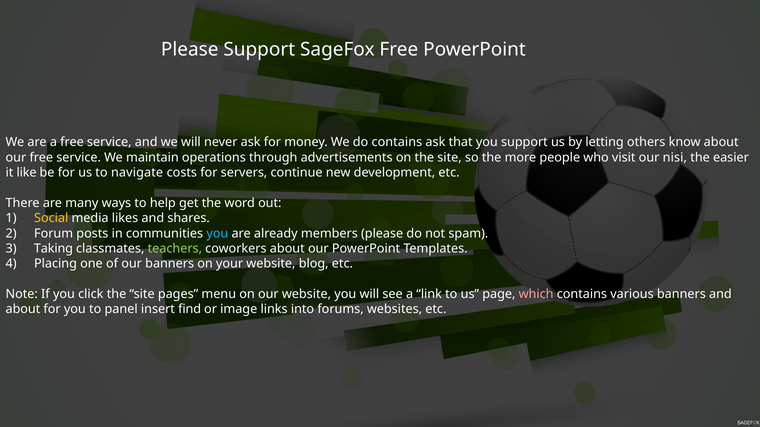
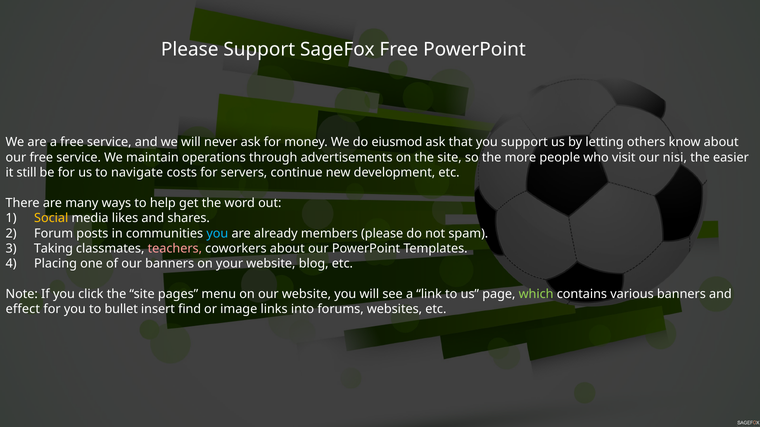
do contains: contains -> eiusmod
like: like -> still
teachers colour: light green -> pink
which colour: pink -> light green
about at (23, 310): about -> effect
panel: panel -> bullet
